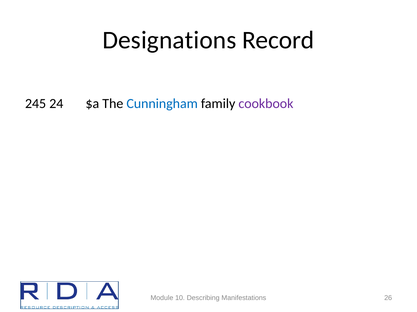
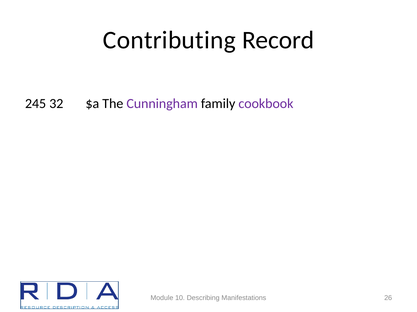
Designations: Designations -> Contributing
24: 24 -> 32
Cunningham colour: blue -> purple
